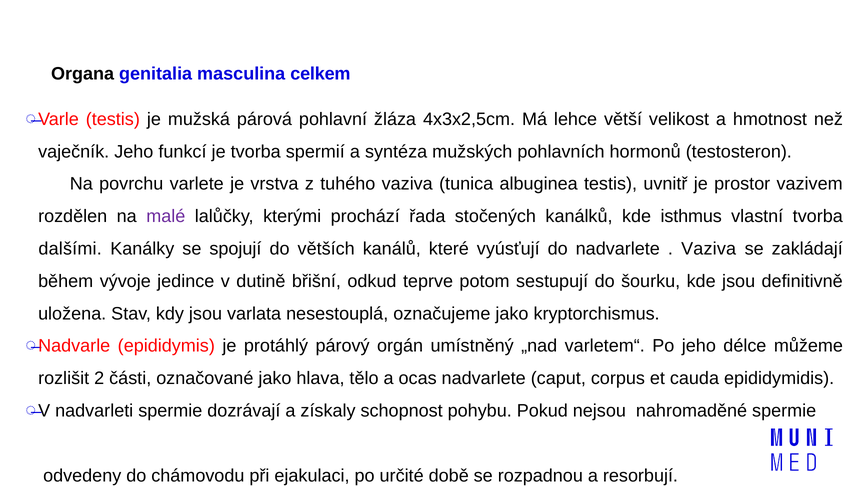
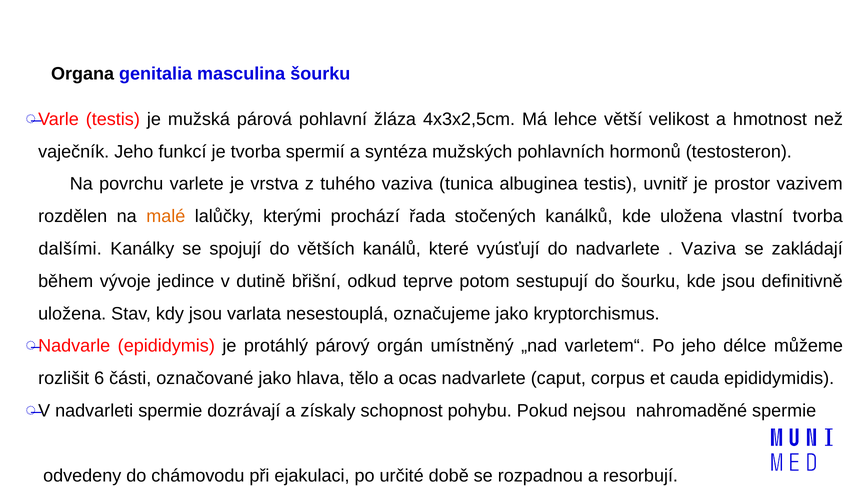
masculina celkem: celkem -> šourku
malé colour: purple -> orange
kde isthmus: isthmus -> uložena
2: 2 -> 6
